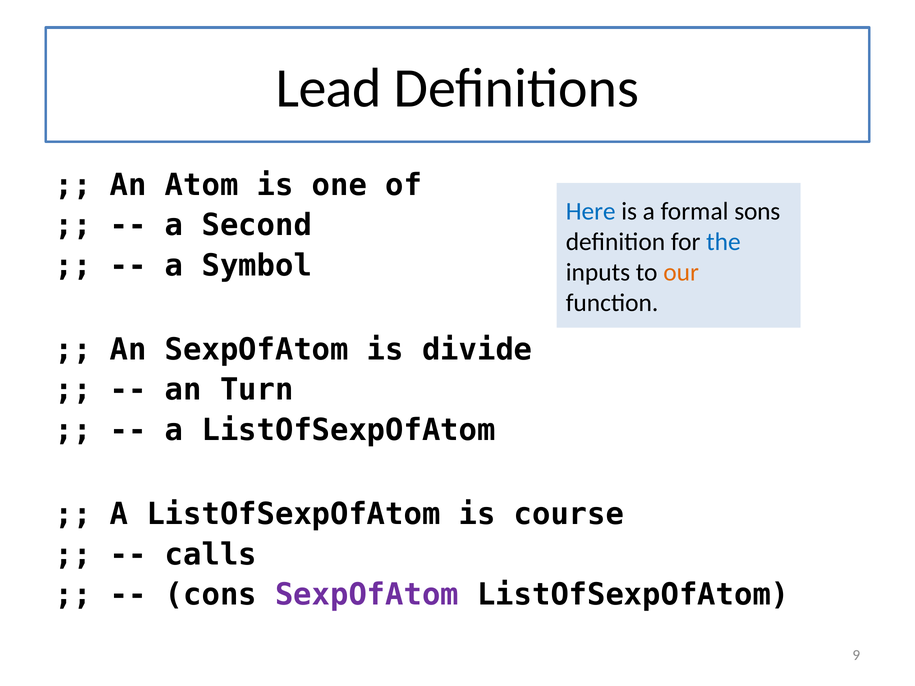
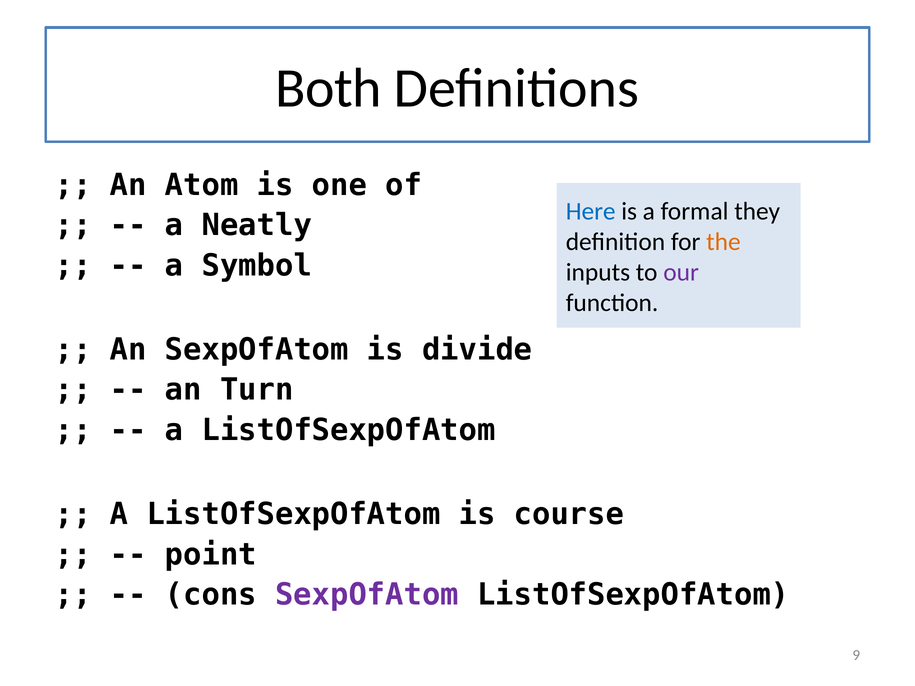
Lead: Lead -> Both
sons: sons -> they
Second: Second -> Neatly
the colour: blue -> orange
our colour: orange -> purple
calls: calls -> point
